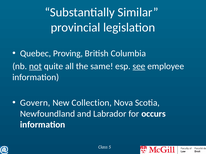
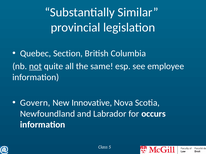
Proving: Proving -> Section
see underline: present -> none
Collection: Collection -> Innovative
